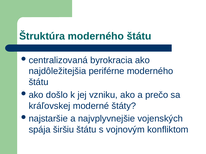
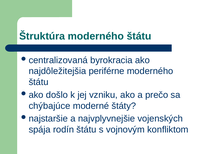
kráľovskej: kráľovskej -> chýbajúce
širšiu: širšiu -> rodín
